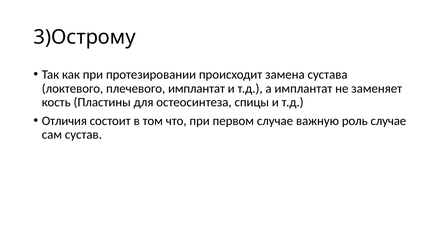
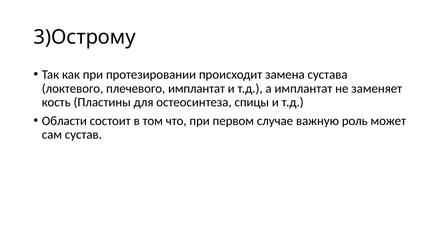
Отличия: Отличия -> Области
роль случае: случае -> может
